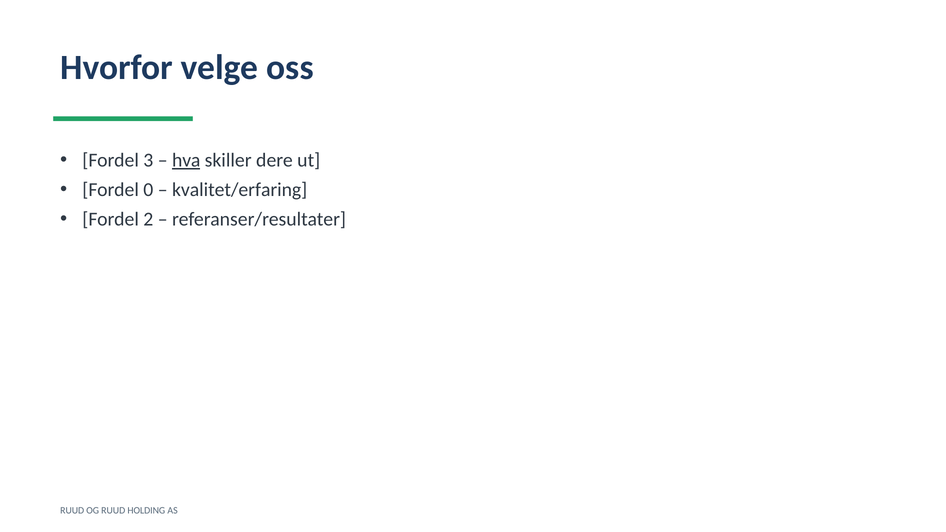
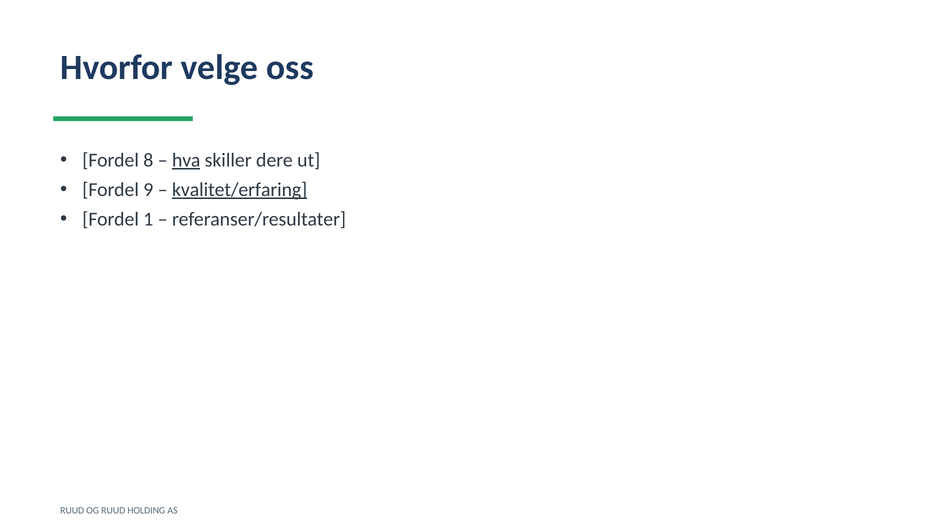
3: 3 -> 8
0: 0 -> 9
kvalitet/erfaring underline: none -> present
2: 2 -> 1
